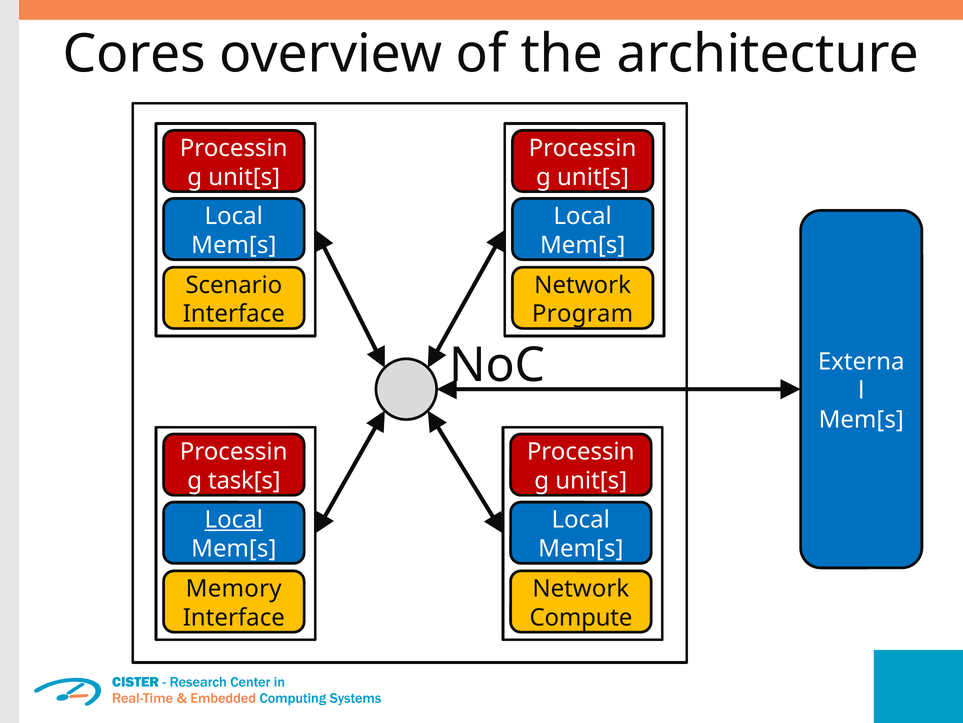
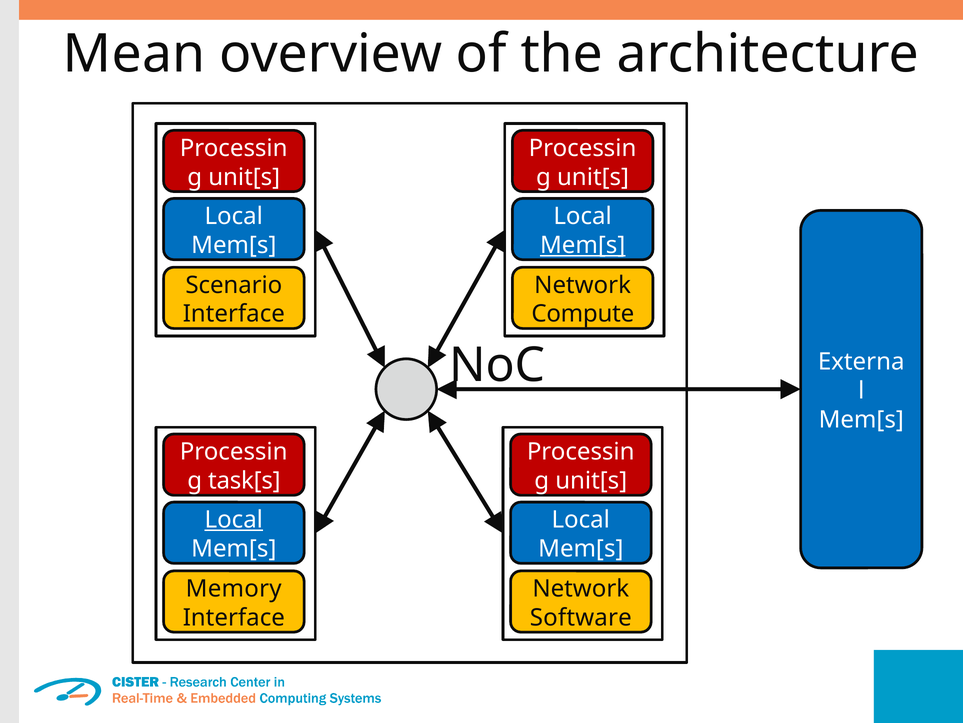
Cores: Cores -> Mean
Mem[s at (583, 245) underline: none -> present
Program: Program -> Compute
Compute: Compute -> Software
